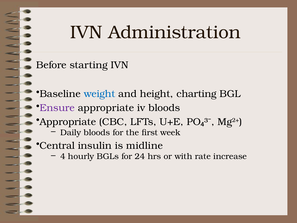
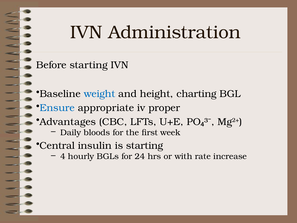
Ensure colour: purple -> blue
iv bloods: bloods -> proper
Appropriate at (68, 122): Appropriate -> Advantages
is midline: midline -> starting
